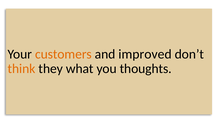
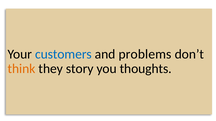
customers colour: orange -> blue
improved: improved -> problems
what: what -> story
